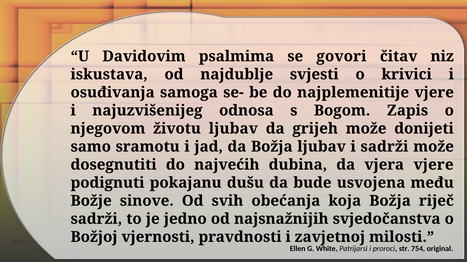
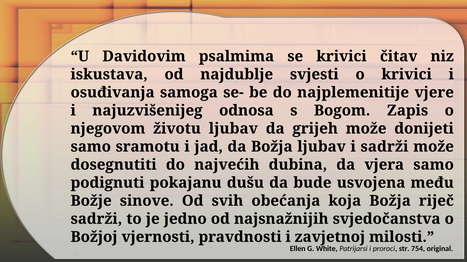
se govori: govori -> krivici
vjera vjere: vjere -> samo
